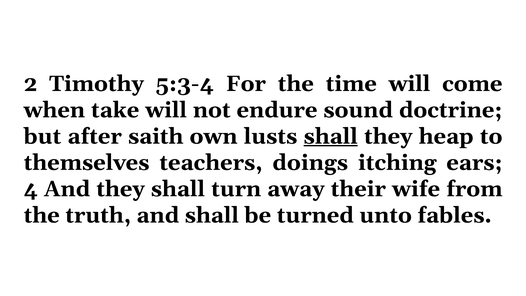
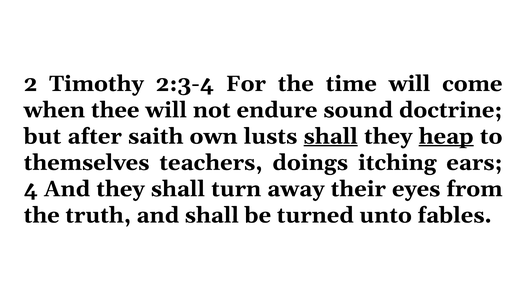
5:3-4: 5:3-4 -> 2:3-4
take: take -> thee
heap underline: none -> present
wife: wife -> eyes
